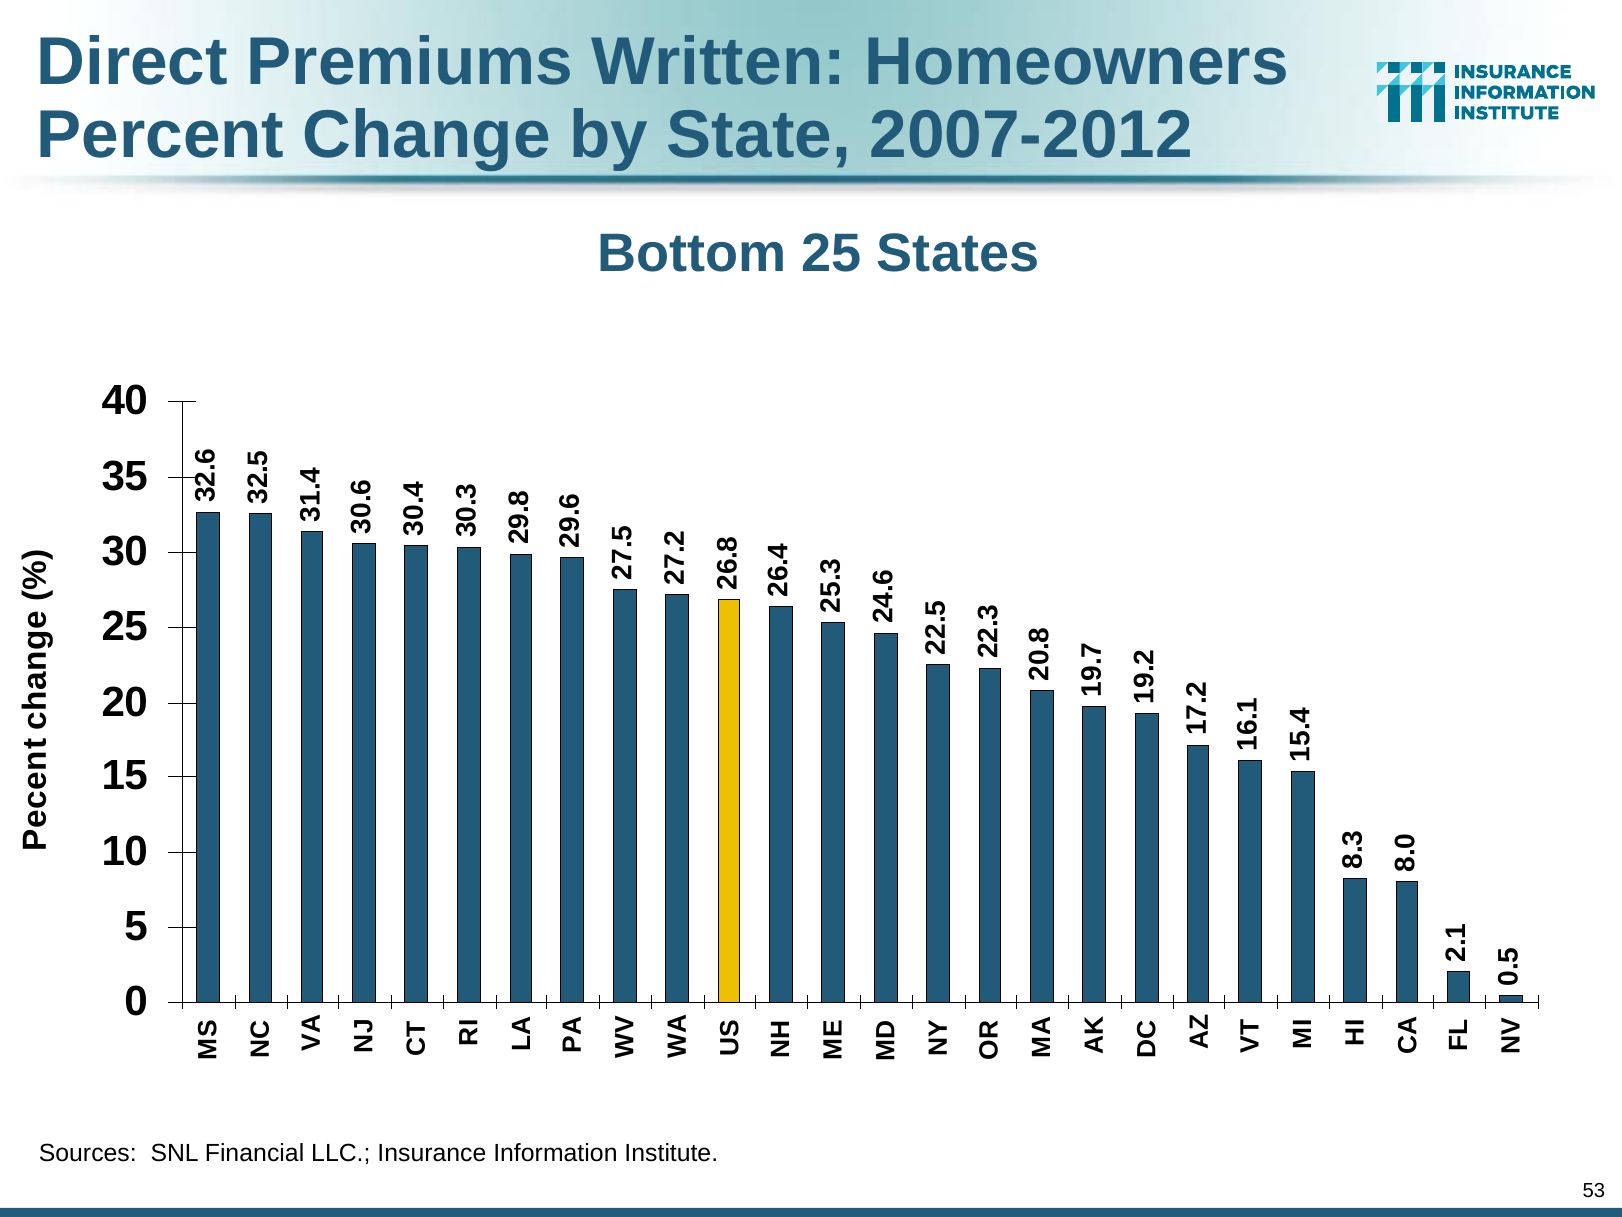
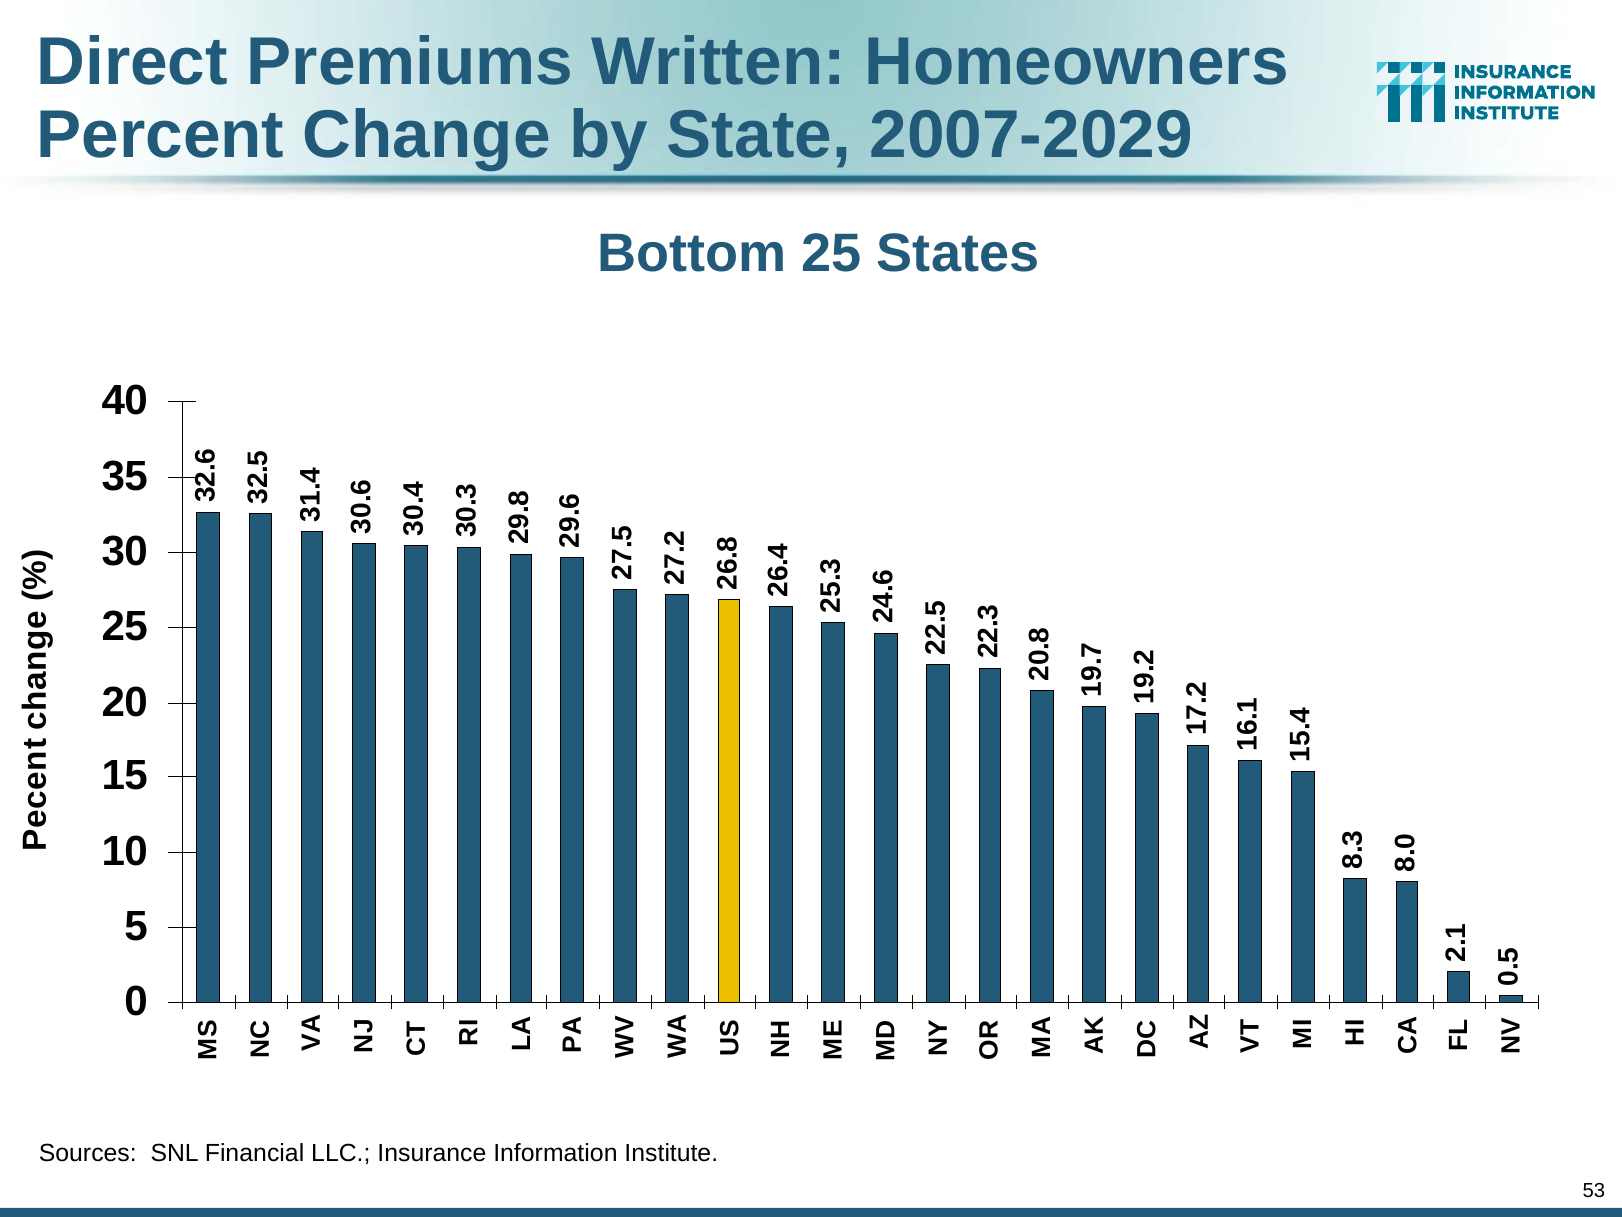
2007-2012: 2007-2012 -> 2007-2029
